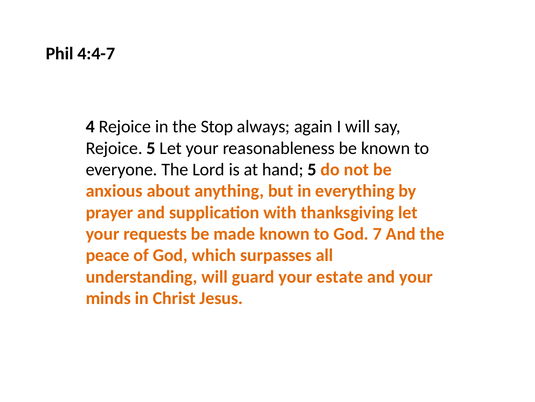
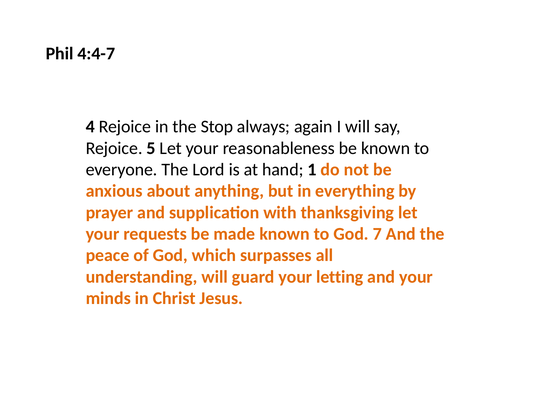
hand 5: 5 -> 1
estate: estate -> letting
